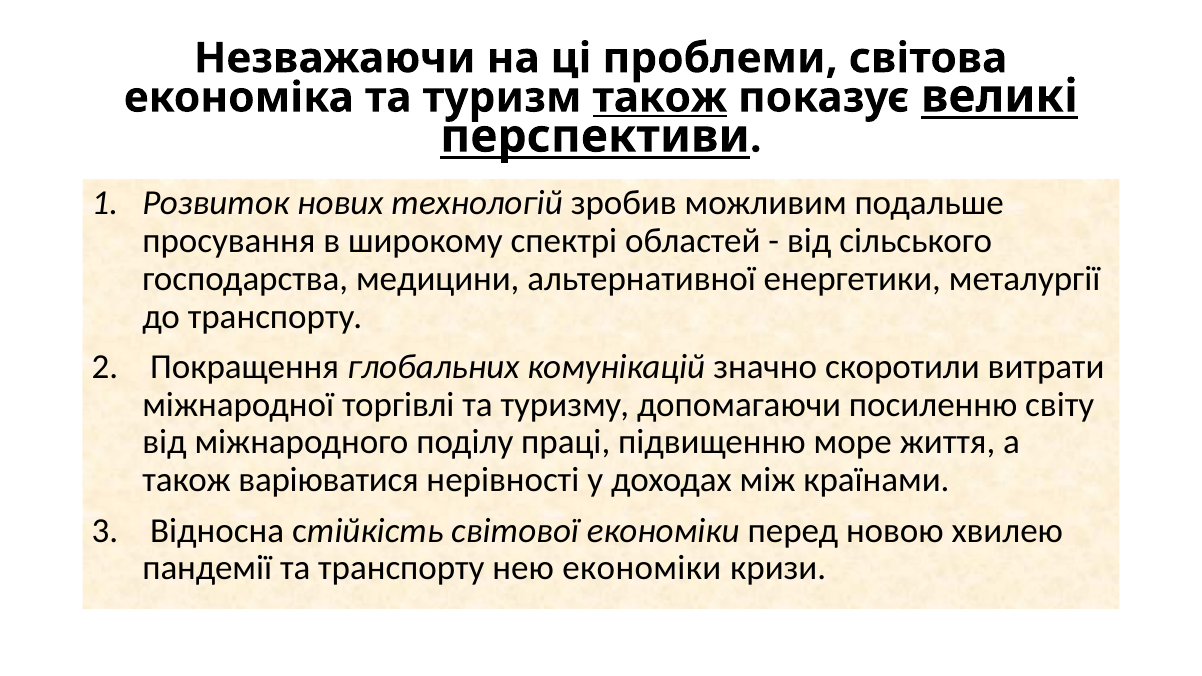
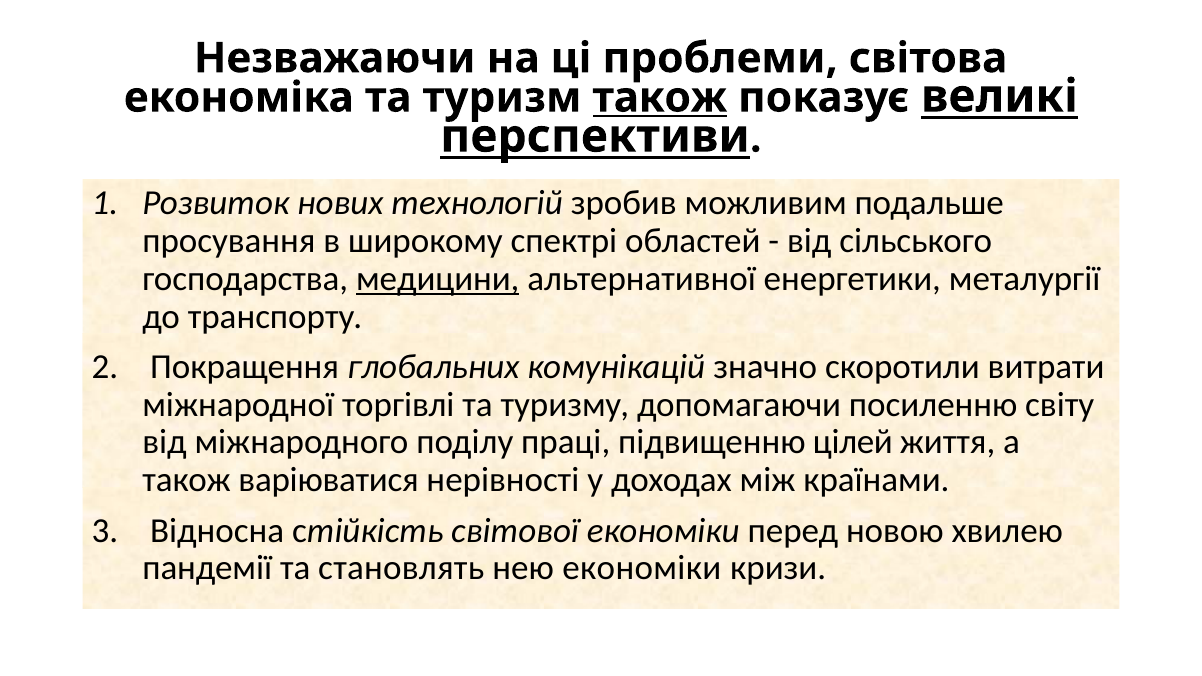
медицини underline: none -> present
море: море -> цілей
та транспорту: транспорту -> становлять
